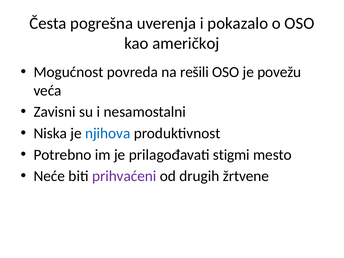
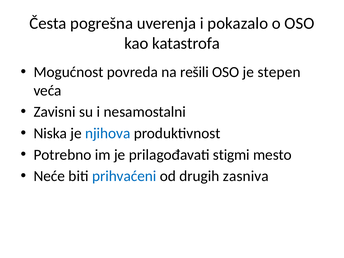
američkoj: američkoj -> katastrofa
povežu: povežu -> stepen
prihvaćeni colour: purple -> blue
žrtvene: žrtvene -> zasniva
